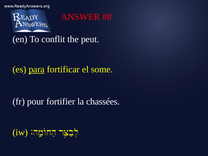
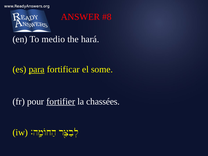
conflit: conflit -> medio
peut: peut -> hará
fortifier underline: none -> present
